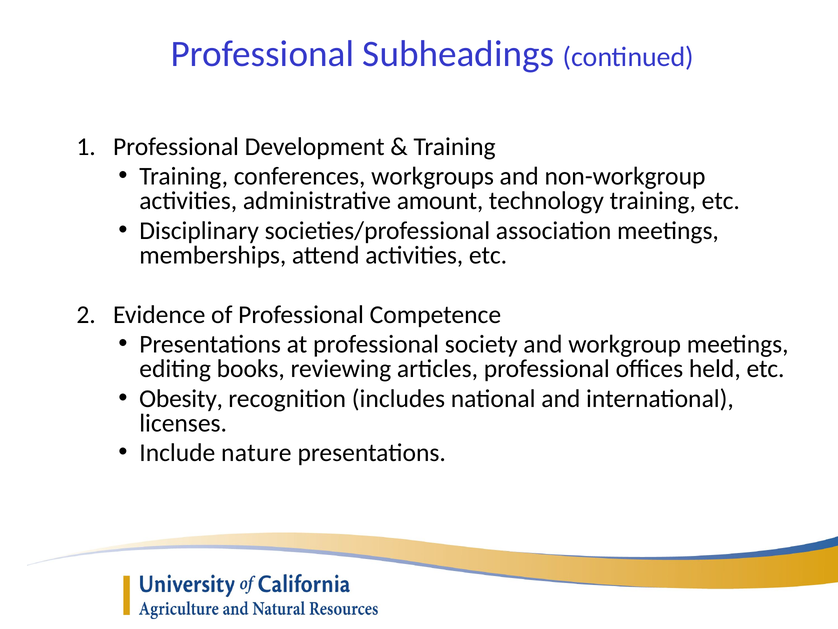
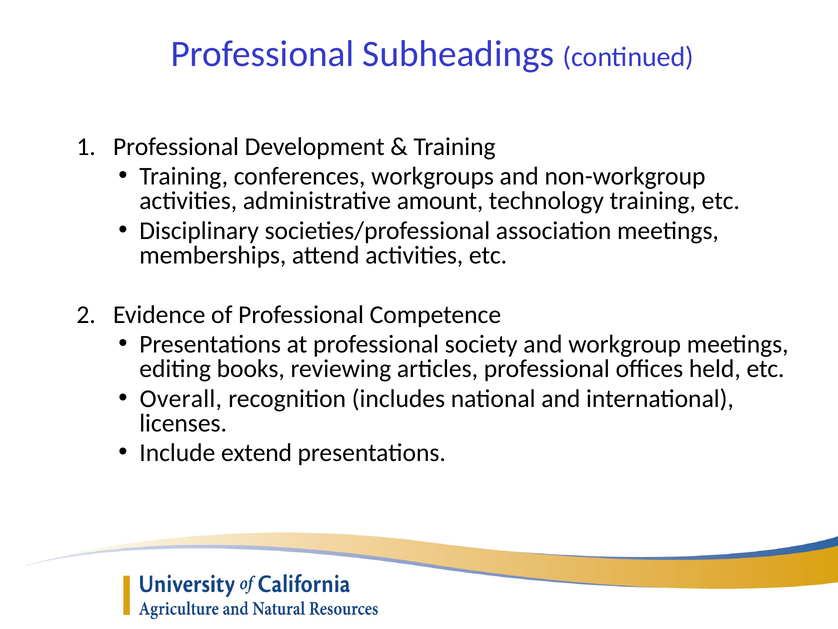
Obesity: Obesity -> Overall
nature: nature -> extend
